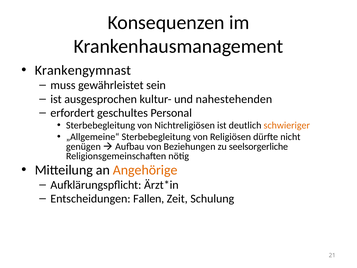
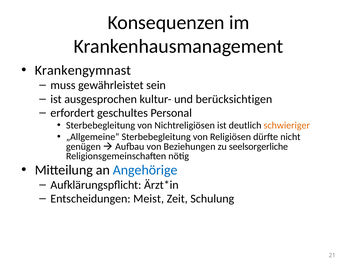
nahestehenden: nahestehenden -> berücksichtigen
Angehörige colour: orange -> blue
Fallen: Fallen -> Meist
